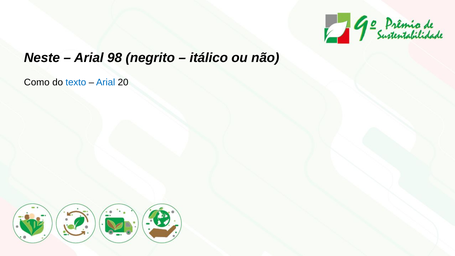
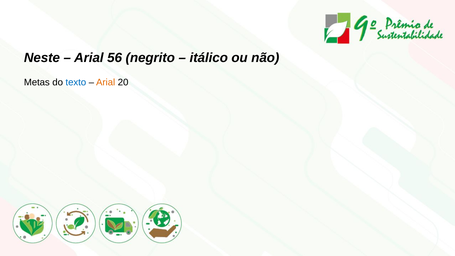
98: 98 -> 56
Como: Como -> Metas
Arial at (106, 82) colour: blue -> orange
